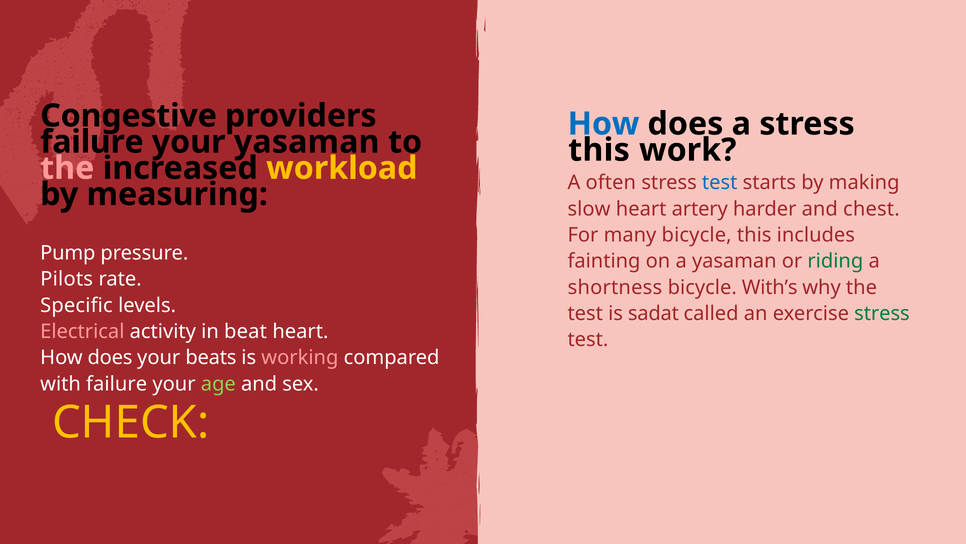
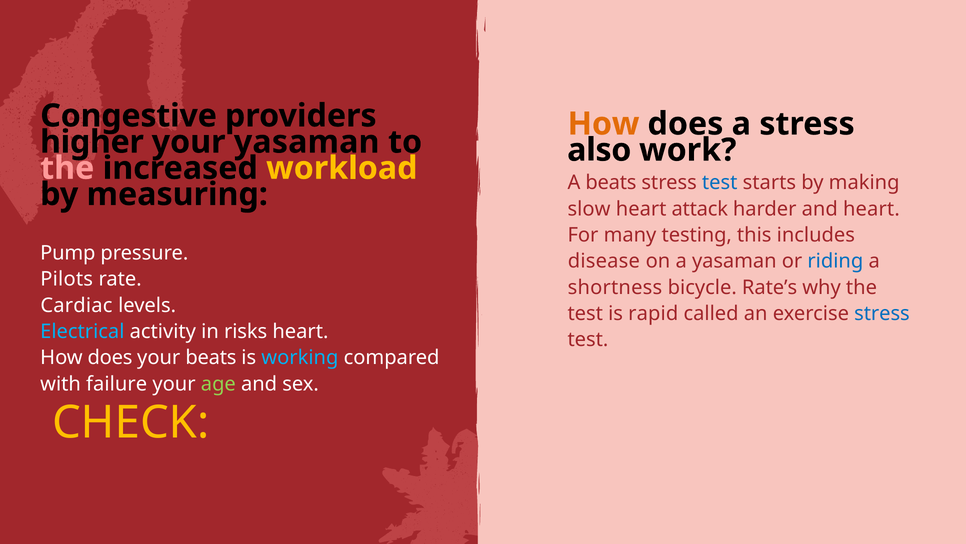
How at (603, 124) colour: blue -> orange
failure at (92, 142): failure -> higher
this at (599, 150): this -> also
A often: often -> beats
artery: artery -> attack
and chest: chest -> heart
many bicycle: bicycle -> testing
fainting: fainting -> disease
riding colour: green -> blue
With’s: With’s -> Rate’s
Specific: Specific -> Cardiac
sadat: sadat -> rapid
stress at (882, 313) colour: green -> blue
Electrical colour: pink -> light blue
beat: beat -> risks
working colour: pink -> light blue
